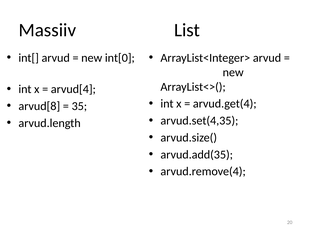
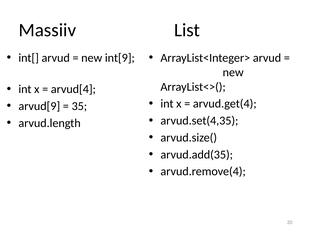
int[0: int[0 -> int[9
arvud[8: arvud[8 -> arvud[9
